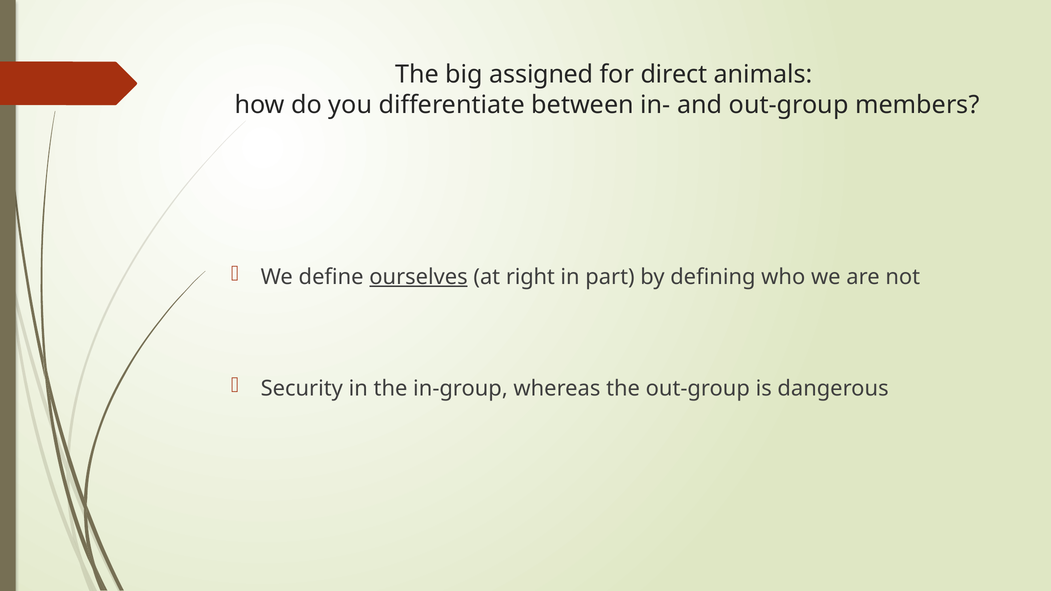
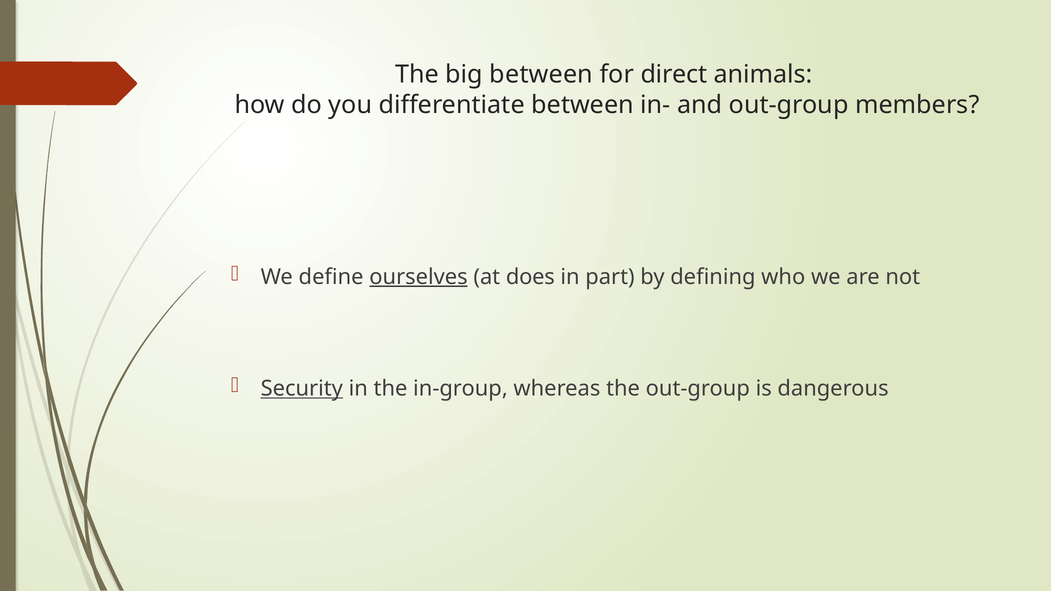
big assigned: assigned -> between
right: right -> does
Security underline: none -> present
